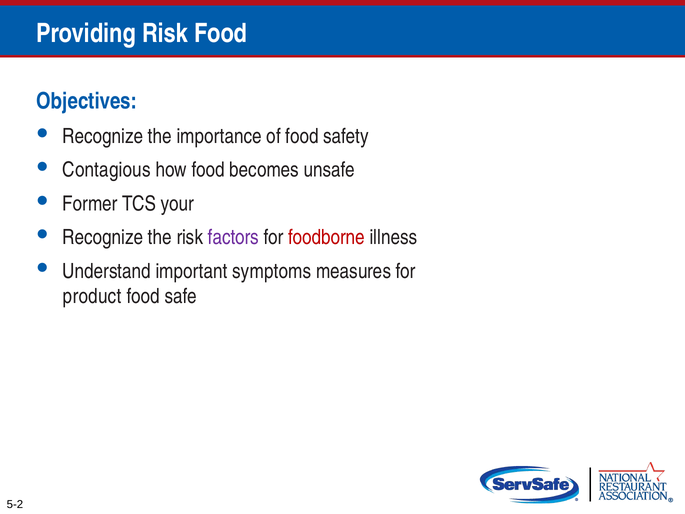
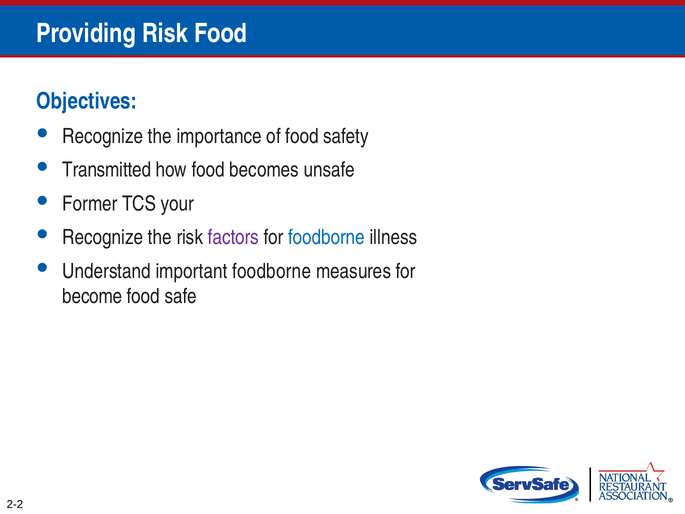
Contagious: Contagious -> Transmitted
foodborne at (327, 237) colour: red -> blue
important symptoms: symptoms -> foodborne
product: product -> become
5-2: 5-2 -> 2-2
